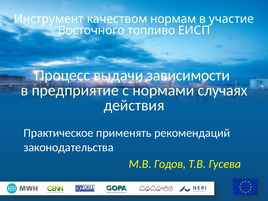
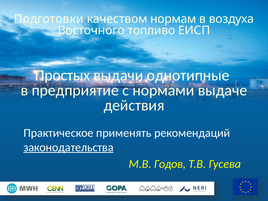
Инструмент: Инструмент -> Подготовки
участие: участие -> воздуха
Процесс: Процесс -> Простых
зависимости: зависимости -> однотипные
случаях: случаях -> выдаче
законодательства underline: none -> present
